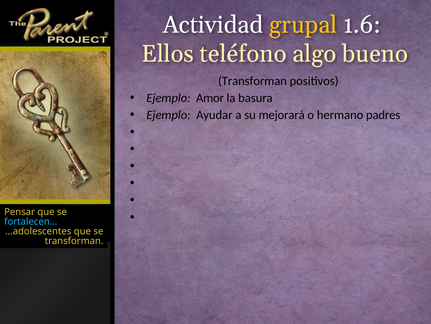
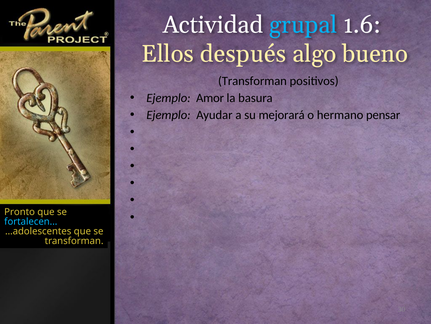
grupal colour: yellow -> light blue
teléfono: teléfono -> después
padres: padres -> pensar
Pensar: Pensar -> Pronto
